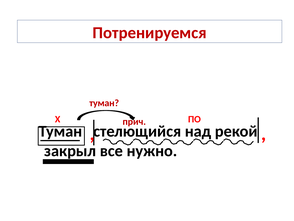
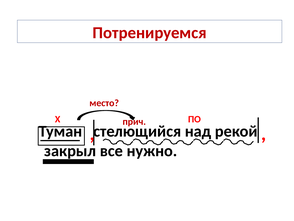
туман at (104, 103): туман -> место
